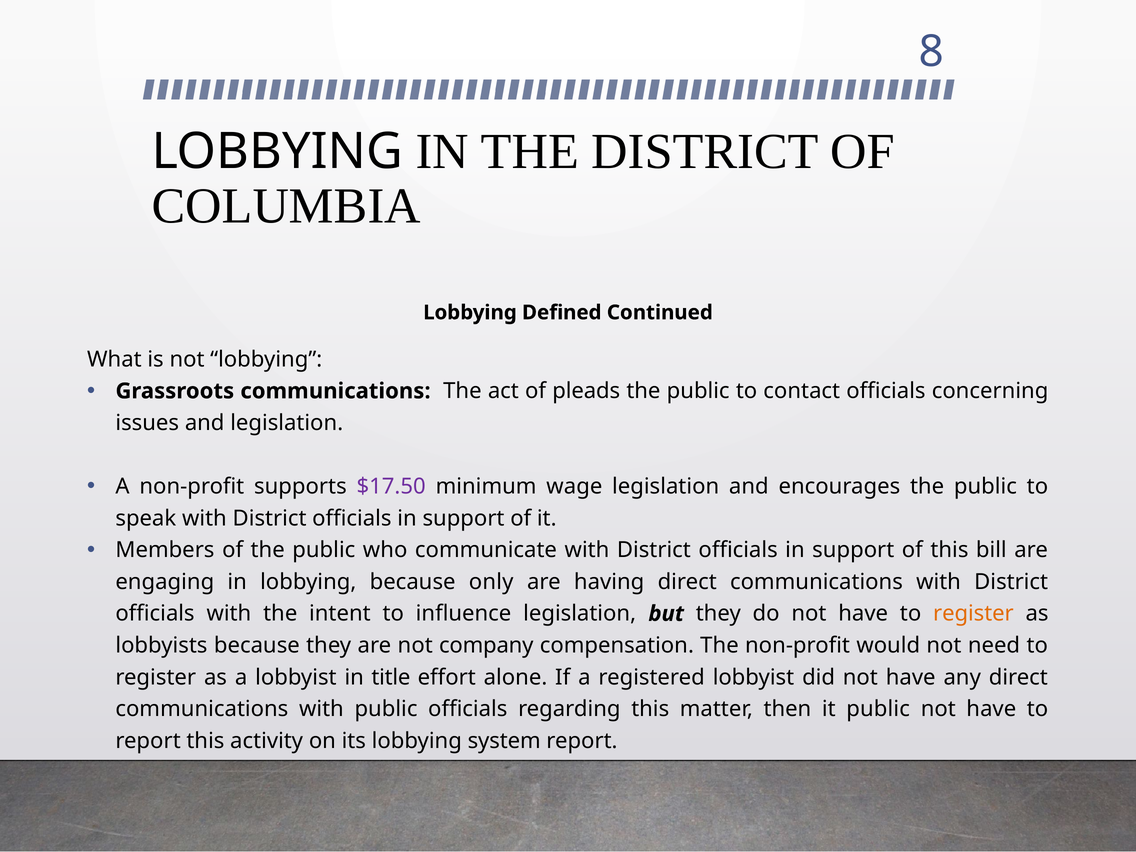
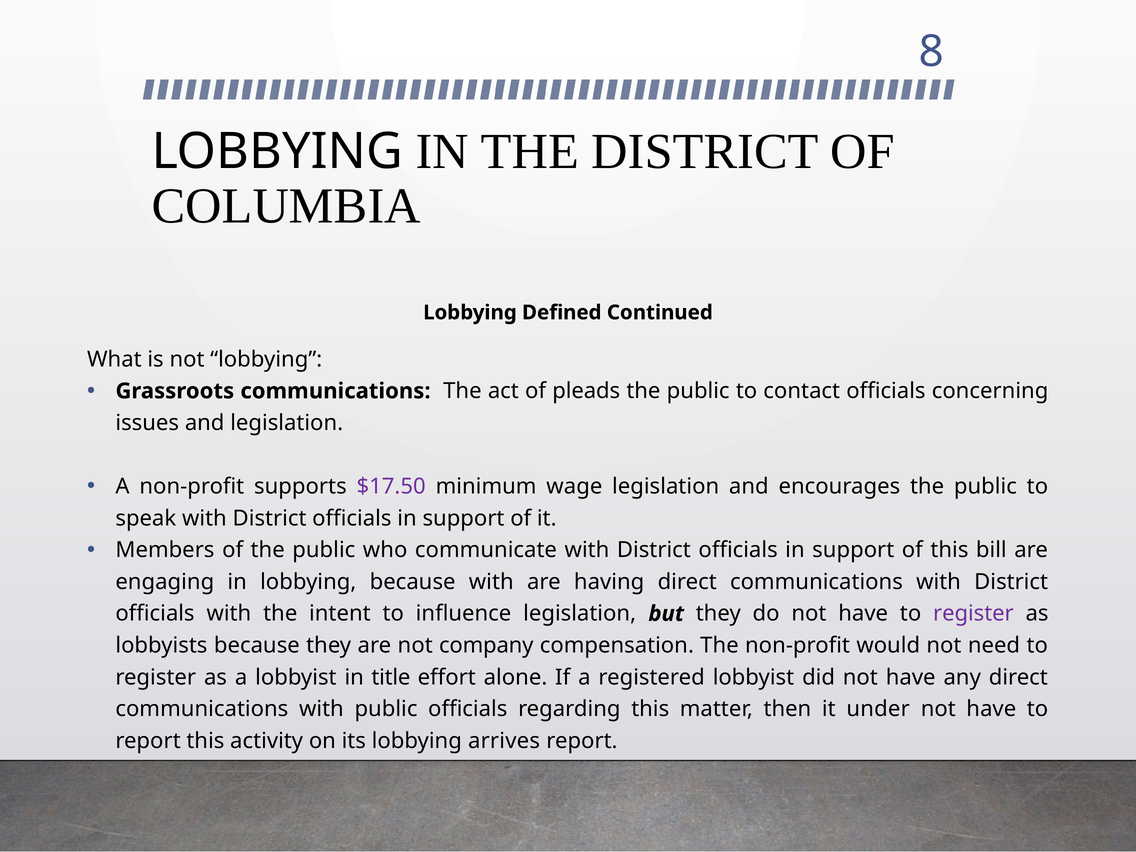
because only: only -> with
register at (973, 614) colour: orange -> purple
it public: public -> under
system: system -> arrives
